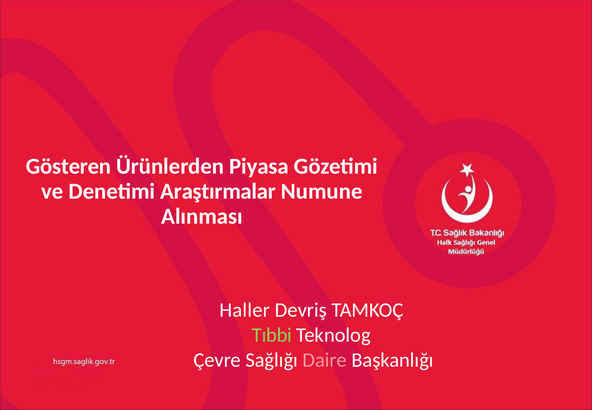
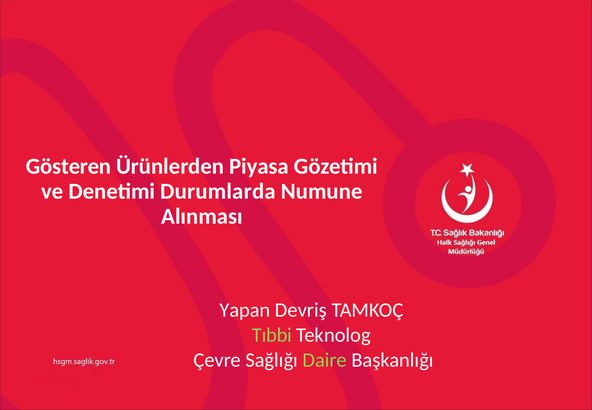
Araştırmalar: Araştırmalar -> Durumlarda
Haller: Haller -> Yapan
Daire colour: pink -> light green
